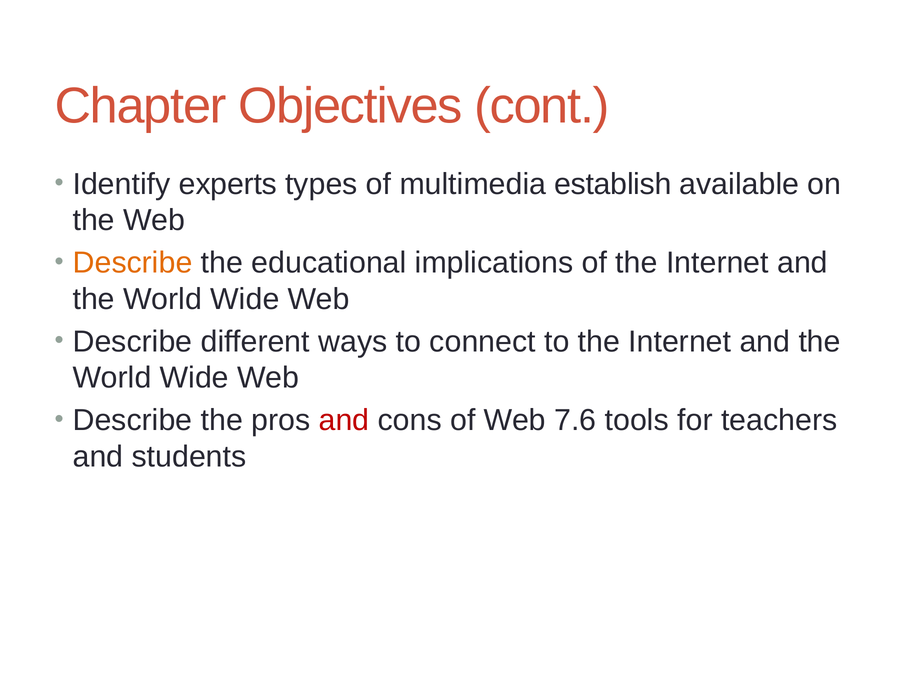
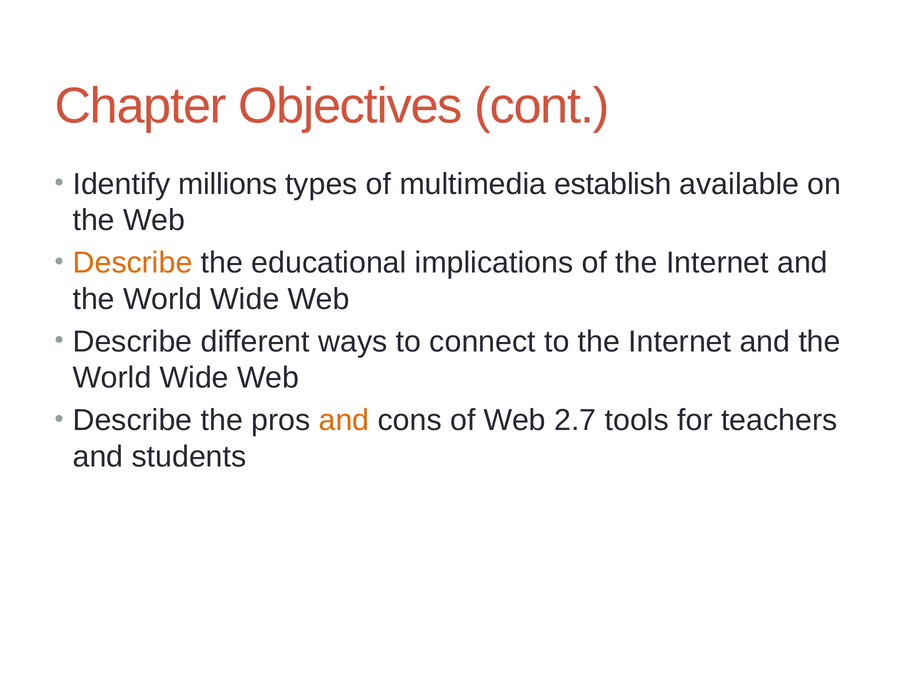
experts: experts -> millions
and at (344, 421) colour: red -> orange
7.6: 7.6 -> 2.7
